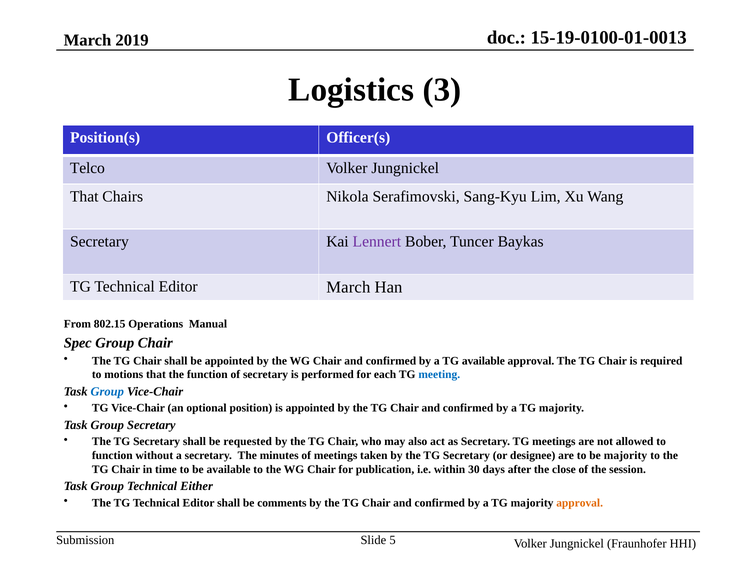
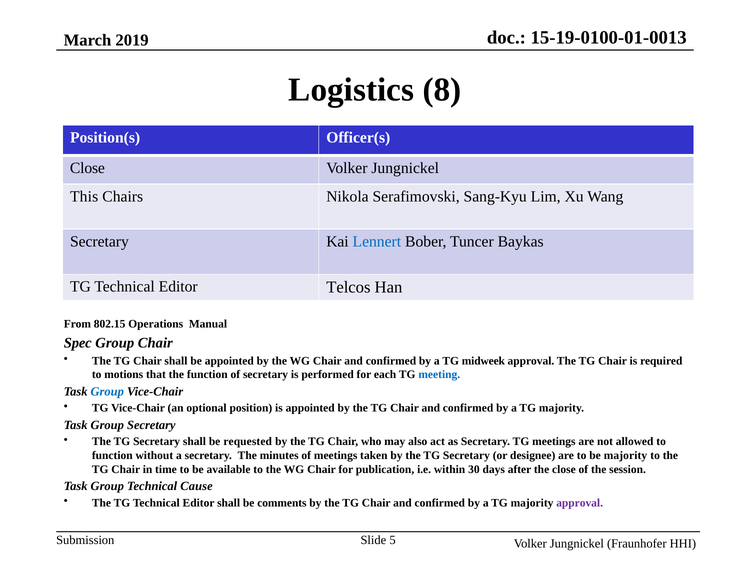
3: 3 -> 8
Telco at (87, 168): Telco -> Close
That at (84, 196): That -> This
Lennert colour: purple -> blue
Editor March: March -> Telcos
TG available: available -> midweek
Either: Either -> Cause
approval at (580, 502) colour: orange -> purple
